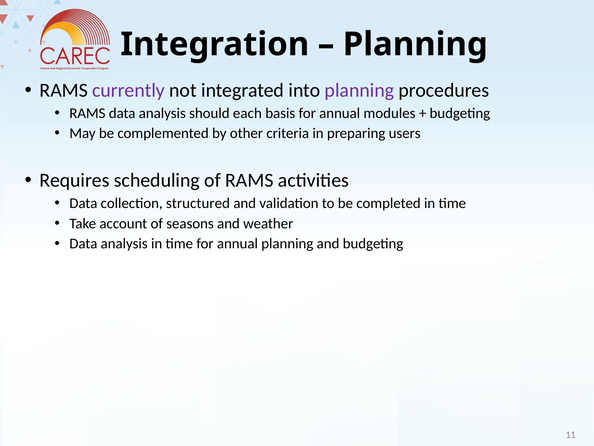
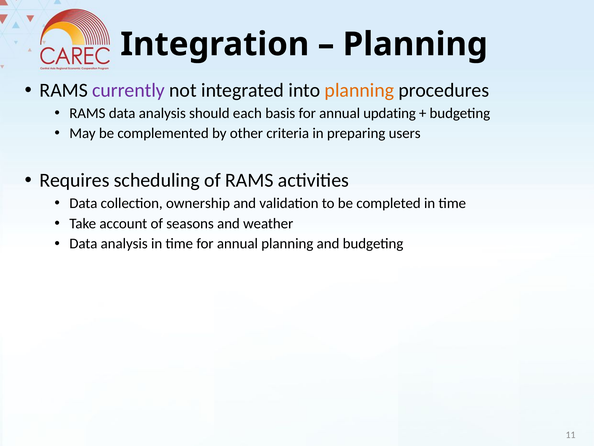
planning at (359, 90) colour: purple -> orange
modules: modules -> updating
structured: structured -> ownership
